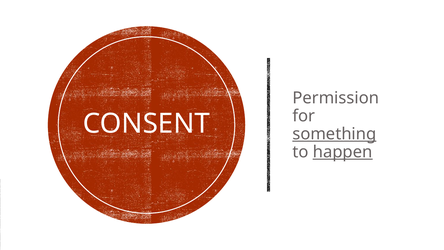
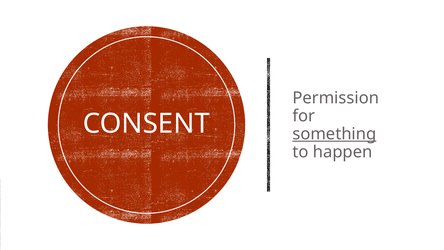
happen underline: present -> none
